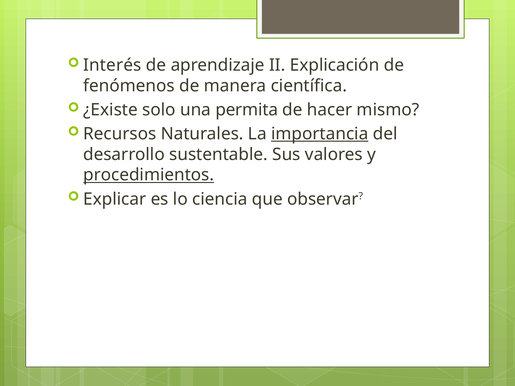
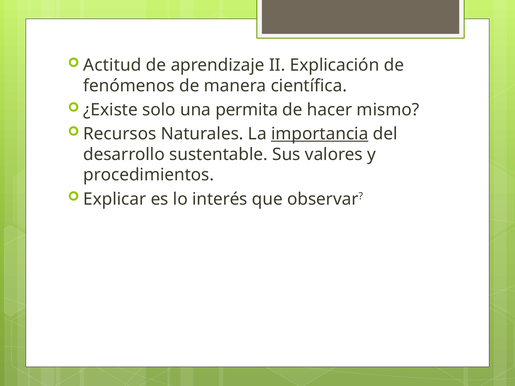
Interés: Interés -> Actitud
procedimientos underline: present -> none
ciencia: ciencia -> interés
